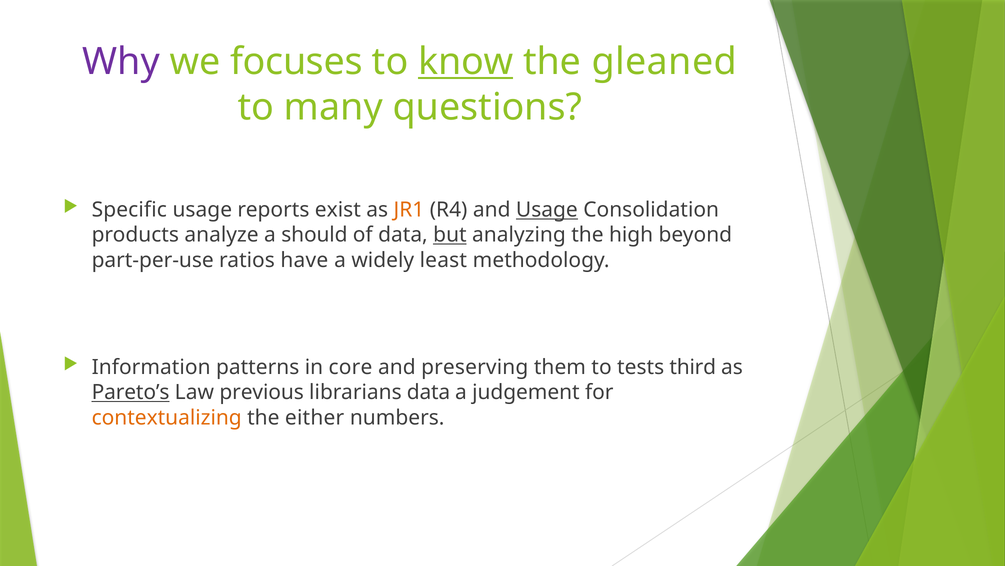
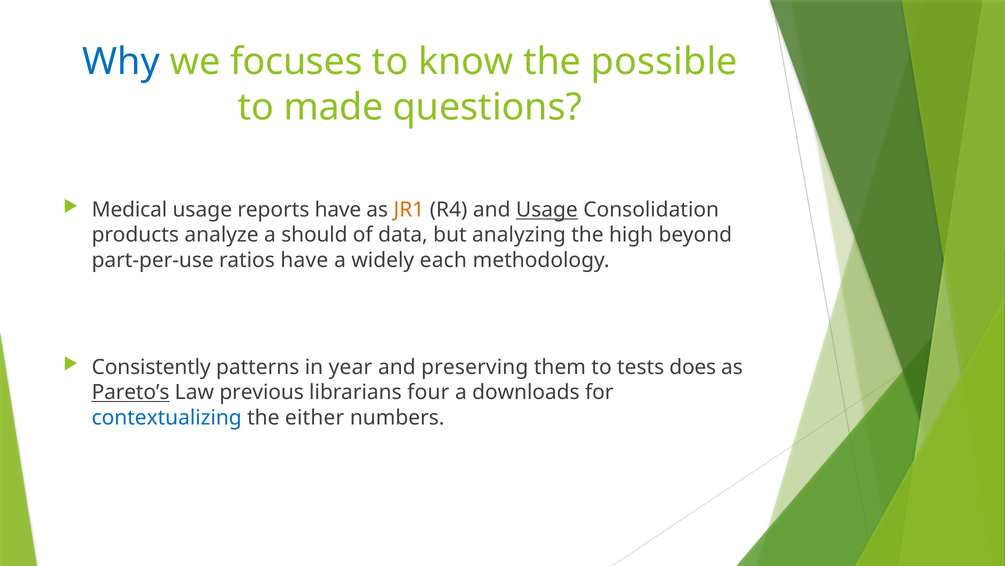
Why colour: purple -> blue
know underline: present -> none
gleaned: gleaned -> possible
many: many -> made
Specific: Specific -> Medical
reports exist: exist -> have
but underline: present -> none
least: least -> each
Information: Information -> Consistently
core: core -> year
third: third -> does
librarians data: data -> four
judgement: judgement -> downloads
contextualizing colour: orange -> blue
